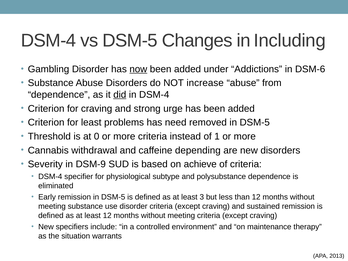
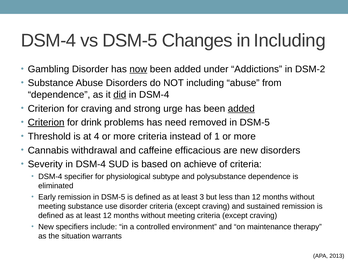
DSM-6: DSM-6 -> DSM-2
NOT increase: increase -> including
added at (241, 109) underline: none -> present
Criterion at (46, 122) underline: none -> present
for least: least -> drink
0: 0 -> 4
depending: depending -> efficacious
Severity in DSM-9: DSM-9 -> DSM-4
